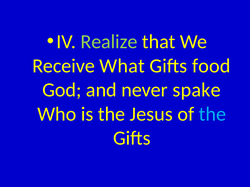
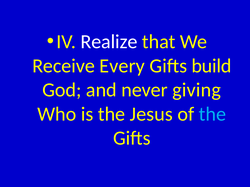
Realize colour: light green -> white
What: What -> Every
food: food -> build
spake: spake -> giving
